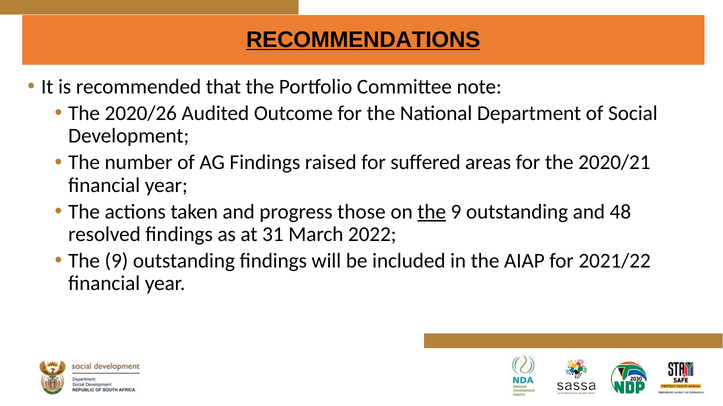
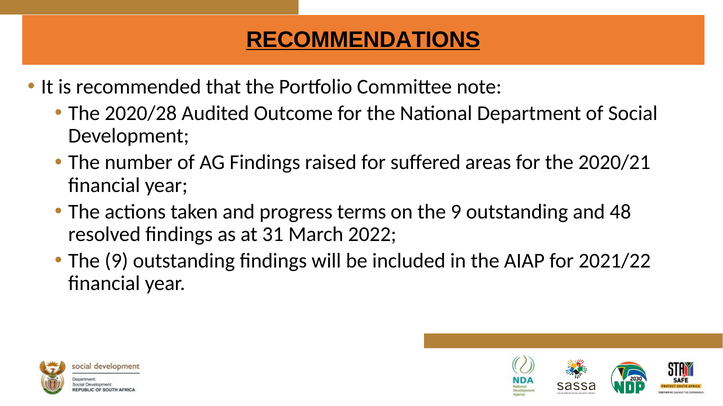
2020/26: 2020/26 -> 2020/28
those: those -> terms
the at (432, 212) underline: present -> none
